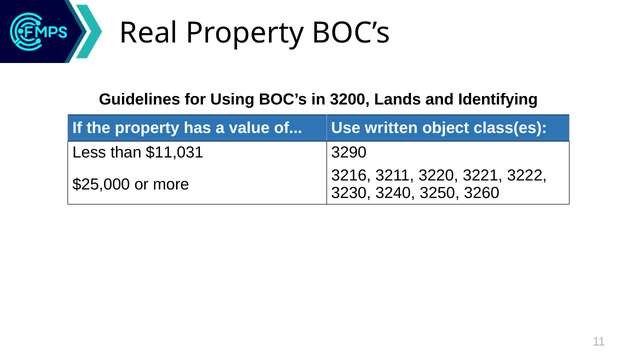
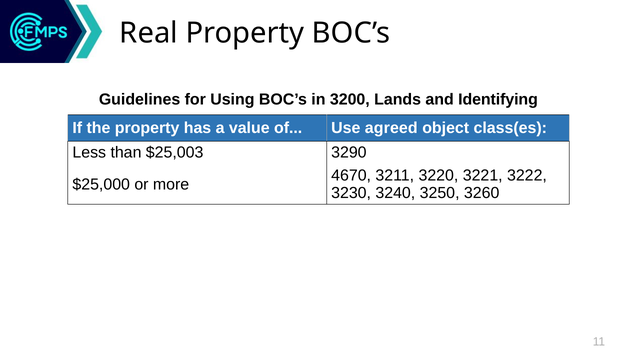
written: written -> agreed
$11,031: $11,031 -> $25,003
3216: 3216 -> 4670
